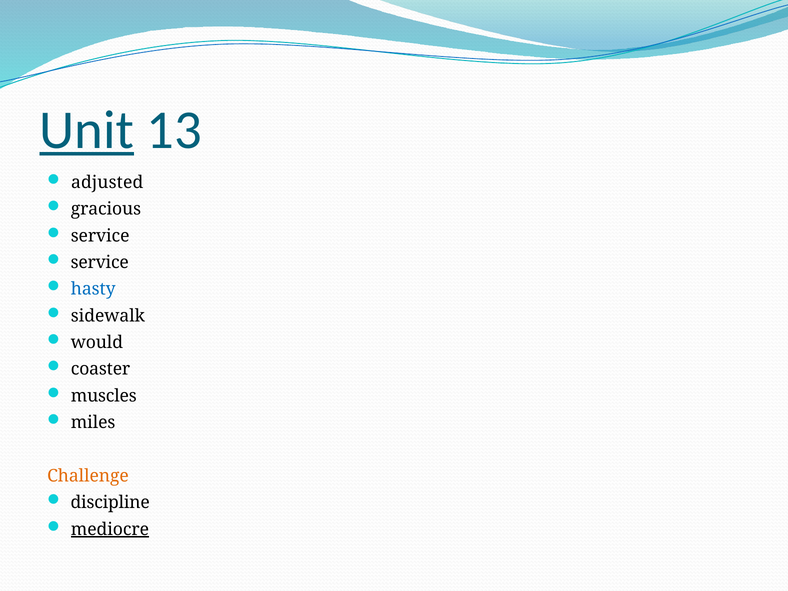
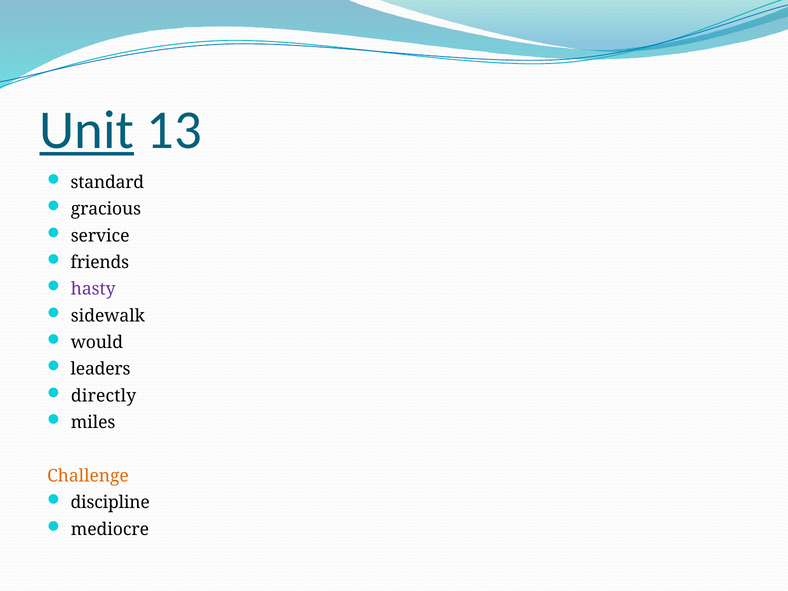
adjusted: adjusted -> standard
service at (100, 262): service -> friends
hasty colour: blue -> purple
coaster: coaster -> leaders
muscles: muscles -> directly
mediocre underline: present -> none
